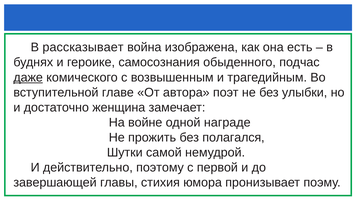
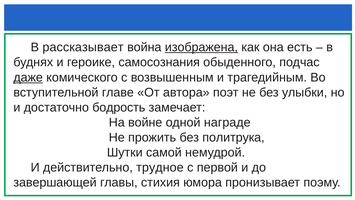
изображена underline: none -> present
женщина: женщина -> бодрость
полагался: полагался -> политрука
поэтому: поэтому -> трудное
